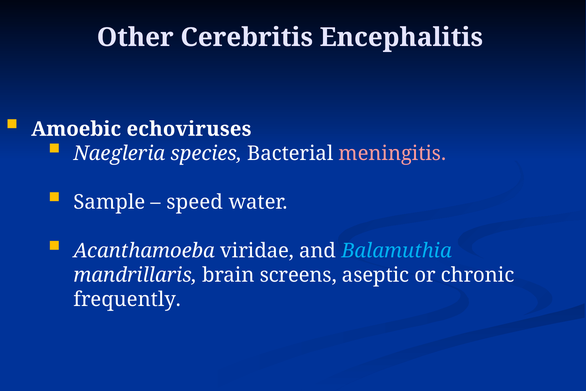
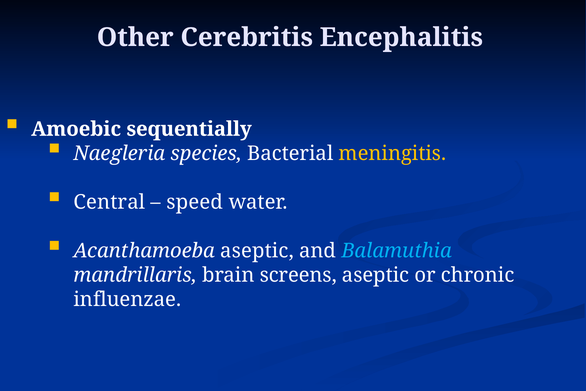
echoviruses: echoviruses -> sequentially
meningitis colour: pink -> yellow
Sample: Sample -> Central
Acanthamoeba viridae: viridae -> aseptic
frequently: frequently -> influenzae
